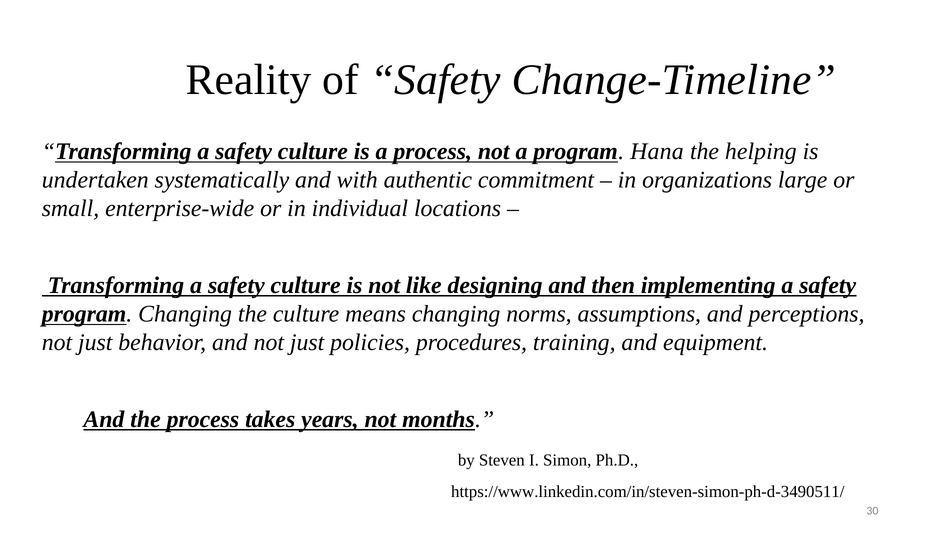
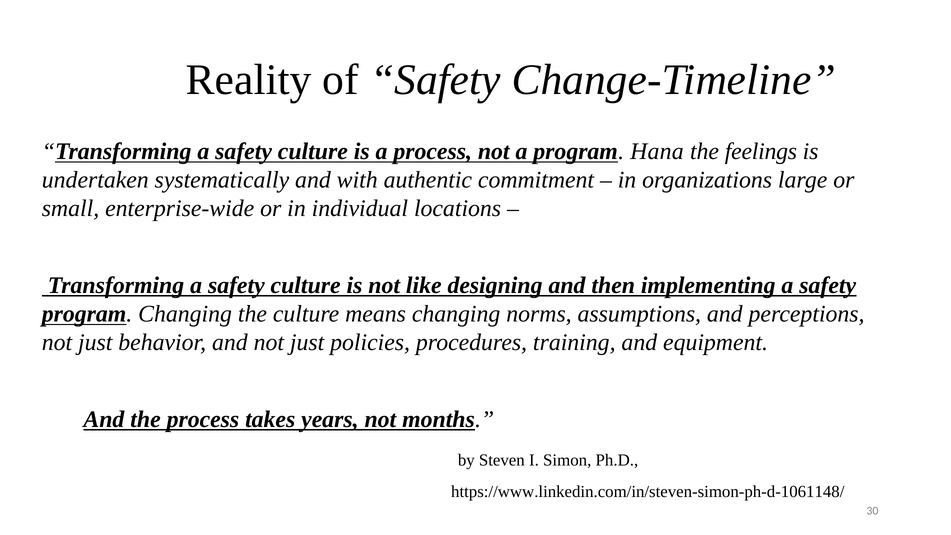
helping: helping -> feelings
https://www.linkedin.com/in/steven-simon-ph-d-3490511/: https://www.linkedin.com/in/steven-simon-ph-d-3490511/ -> https://www.linkedin.com/in/steven-simon-ph-d-1061148/
